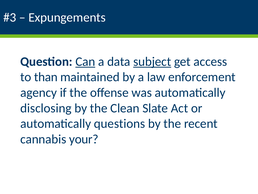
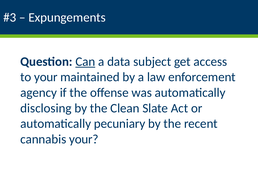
subject underline: present -> none
to than: than -> your
questions: questions -> pecuniary
